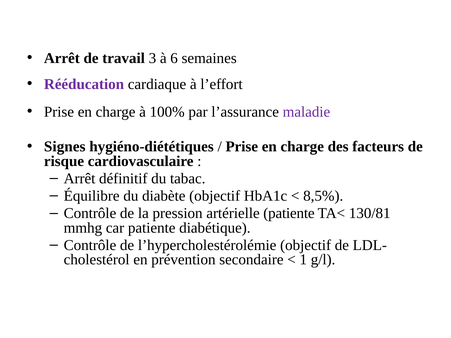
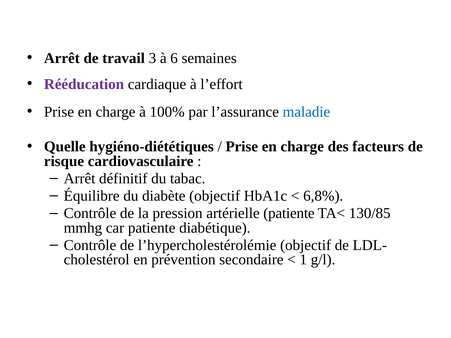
maladie colour: purple -> blue
Signes: Signes -> Quelle
8,5%: 8,5% -> 6,8%
130/81: 130/81 -> 130/85
